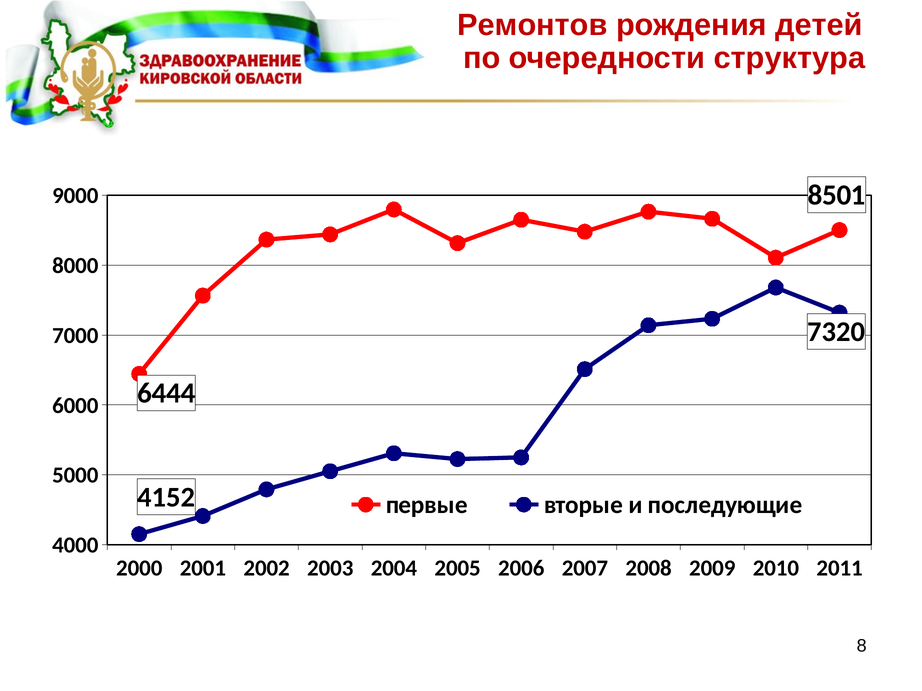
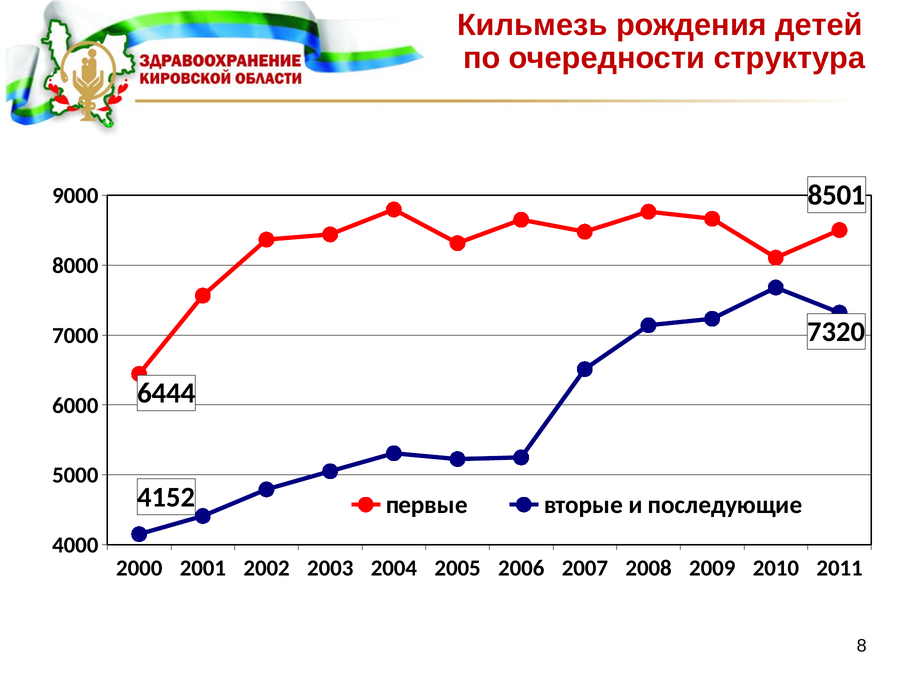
Ремонтов: Ремонтов -> Кильмезь
